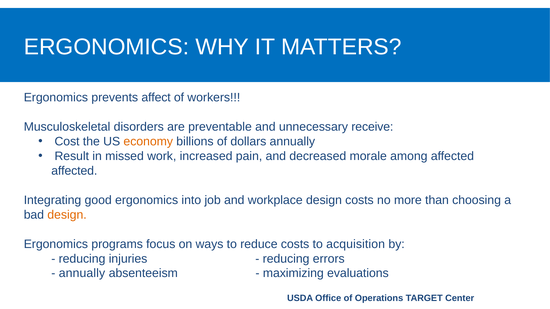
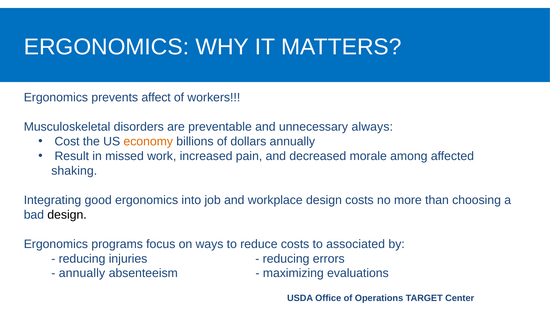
receive: receive -> always
affected at (74, 171): affected -> shaking
design at (67, 215) colour: orange -> black
acquisition: acquisition -> associated
